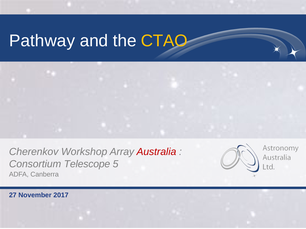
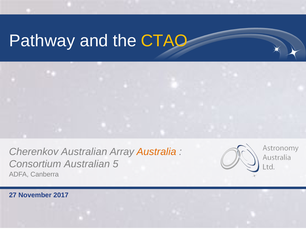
Cherenkov Workshop: Workshop -> Australian
Australia colour: red -> orange
Consortium Telescope: Telescope -> Australian
